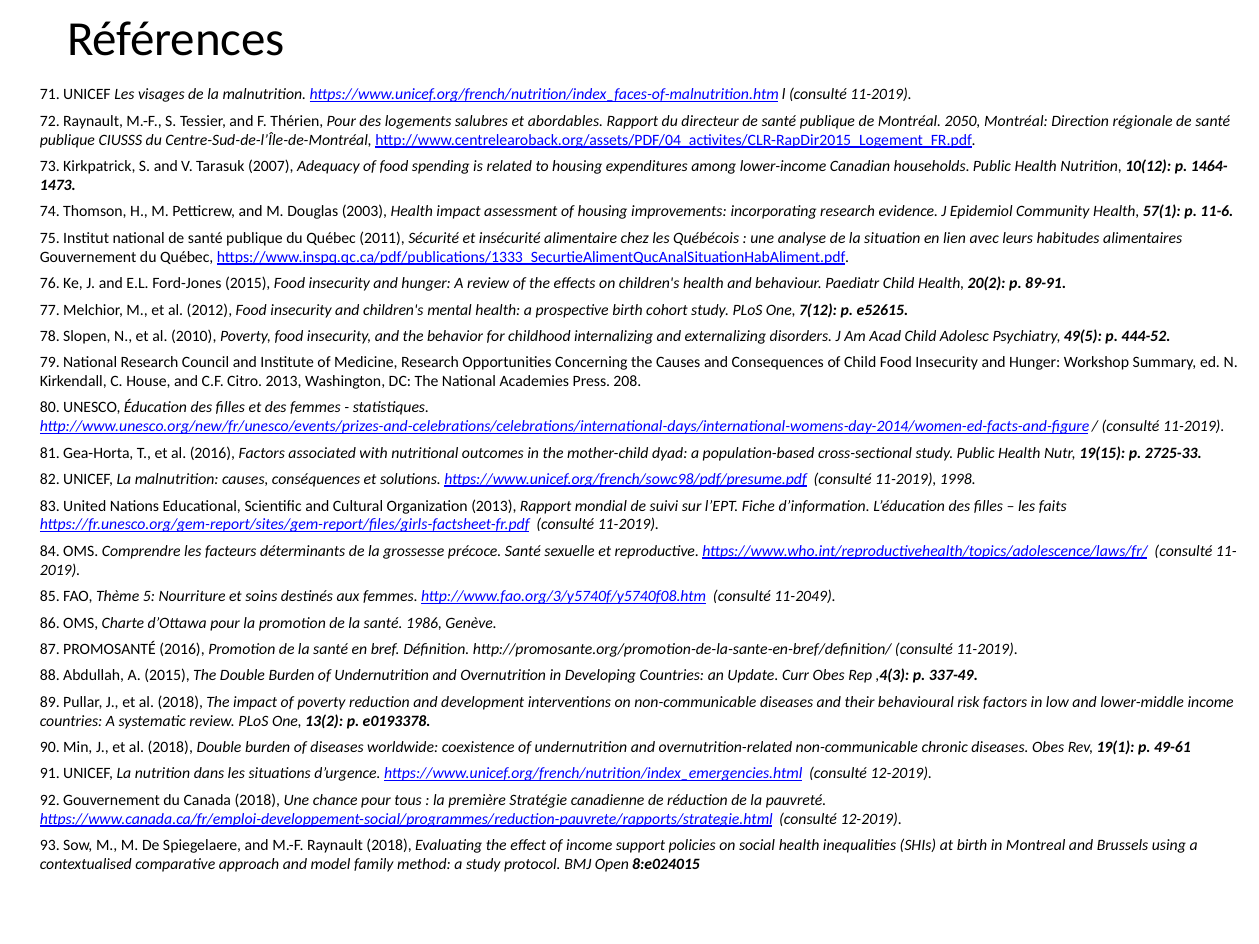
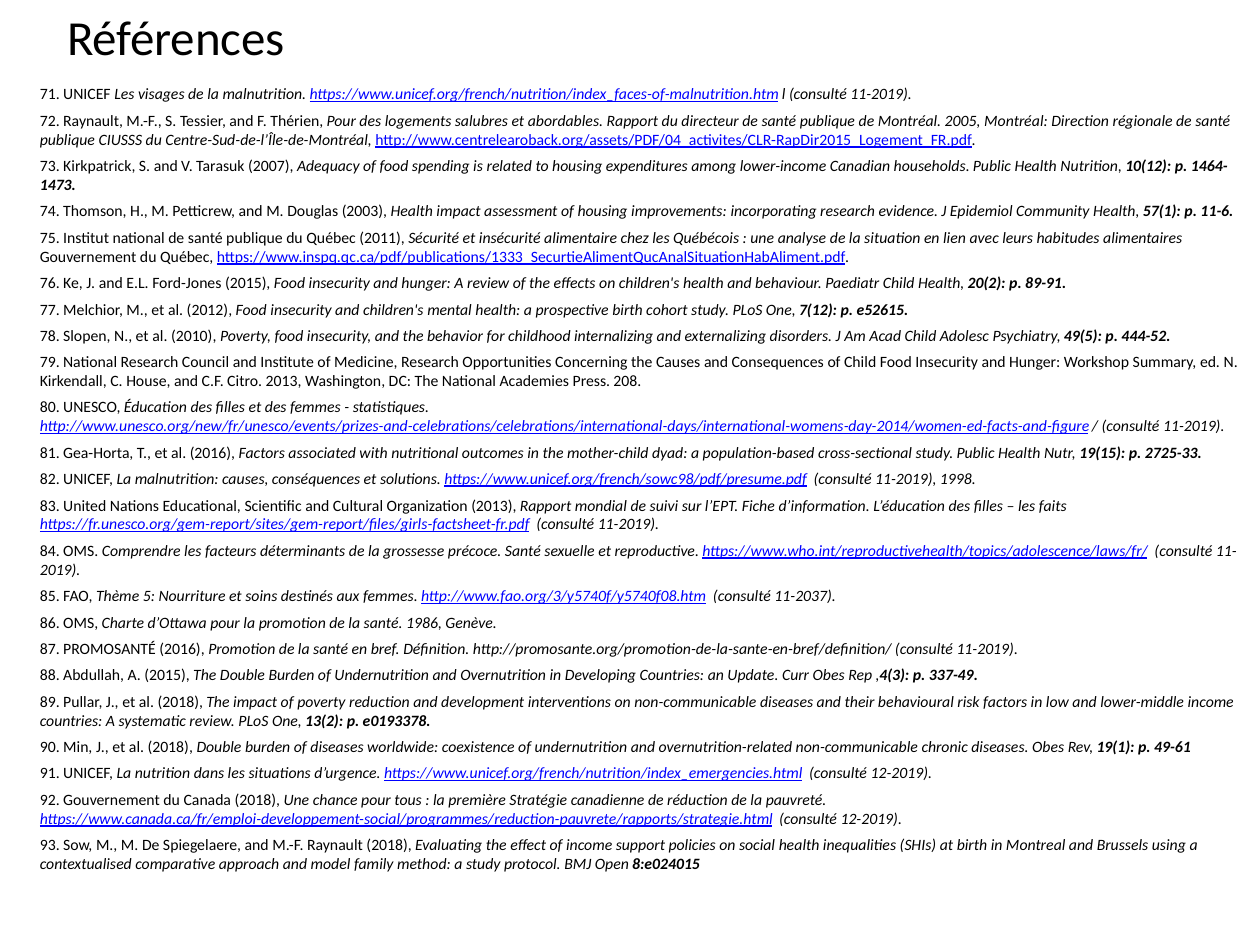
2050: 2050 -> 2005
11-2049: 11-2049 -> 11-2037
